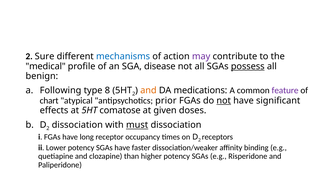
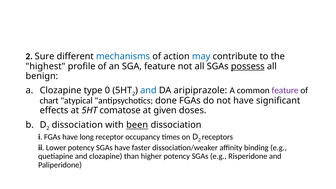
may colour: purple -> blue
medical: medical -> highest
SGA disease: disease -> feature
a Following: Following -> Clozapine
8: 8 -> 0
and at (148, 90) colour: orange -> blue
medications: medications -> aripiprazole
prior: prior -> done
not at (224, 101) underline: present -> none
must: must -> been
